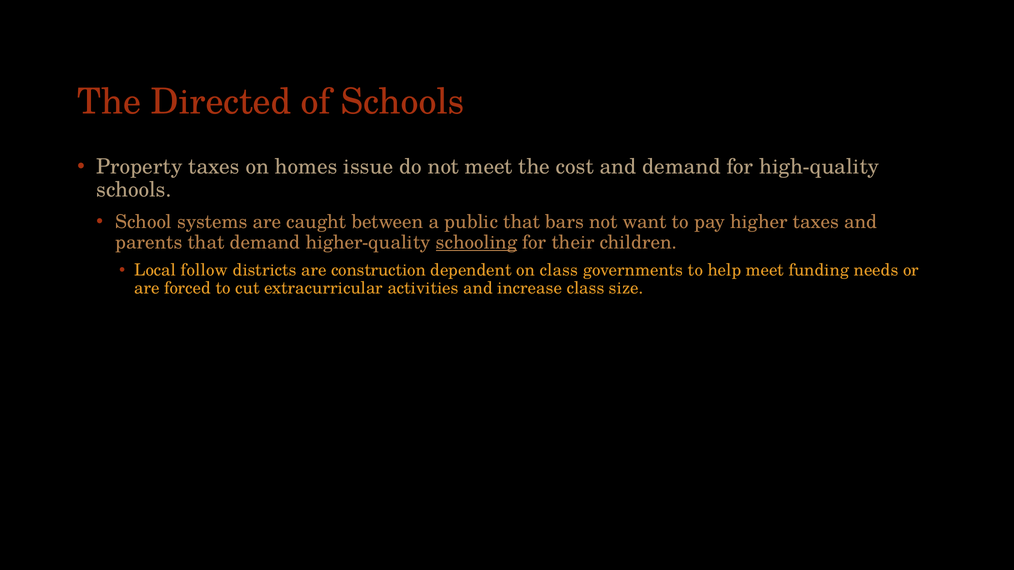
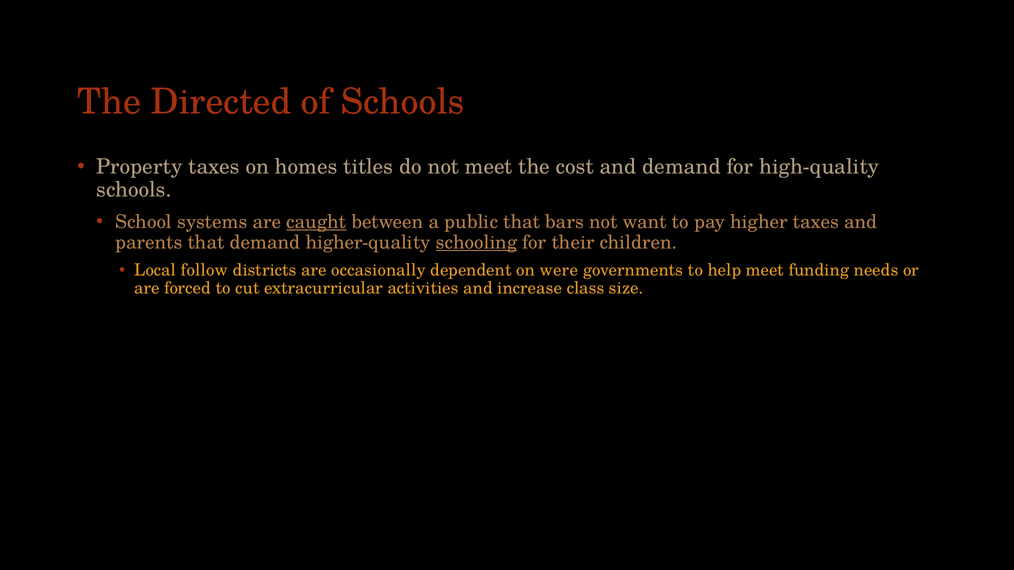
issue: issue -> titles
caught underline: none -> present
construction: construction -> occasionally
on class: class -> were
